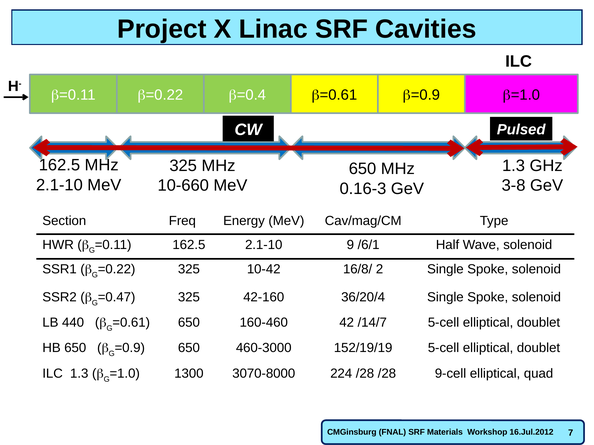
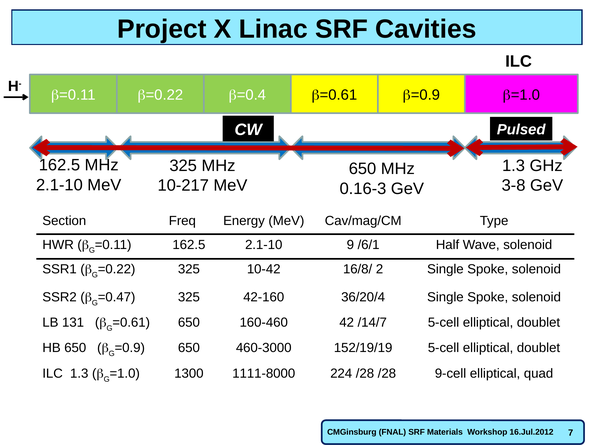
10-660: 10-660 -> 10-217
440: 440 -> 131
3070-8000: 3070-8000 -> 1111-8000
